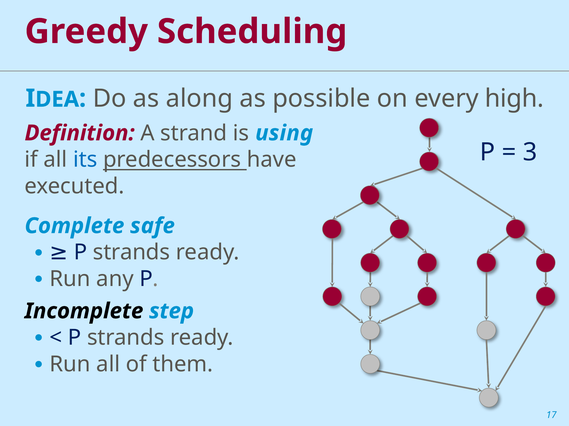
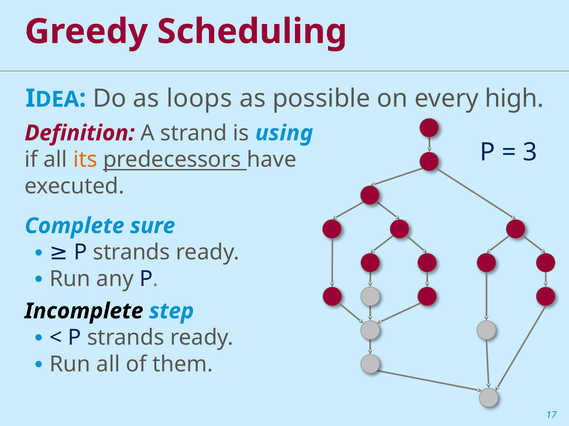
along: along -> loops
its colour: blue -> orange
safe: safe -> sure
